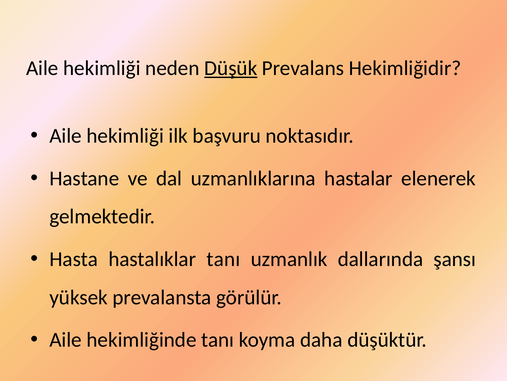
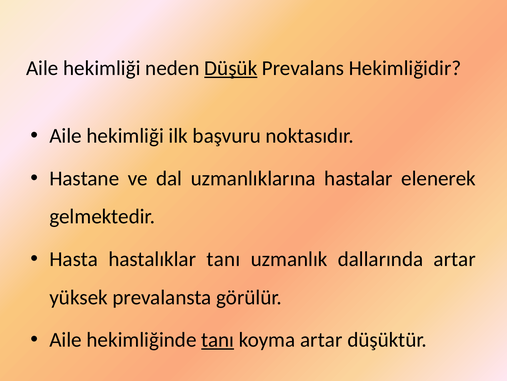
dallarında şansı: şansı -> artar
tanı at (218, 339) underline: none -> present
koyma daha: daha -> artar
